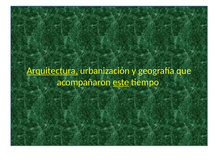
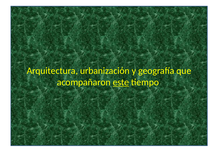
Arquitectura underline: present -> none
